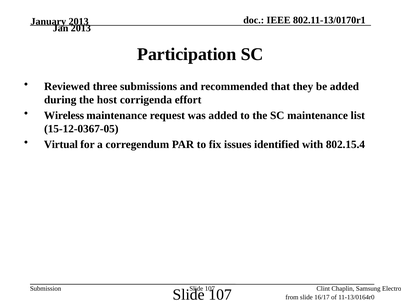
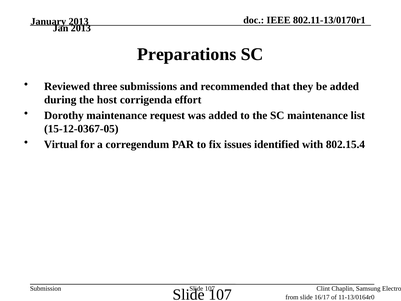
Participation: Participation -> Preparations
Wireless: Wireless -> Dorothy
